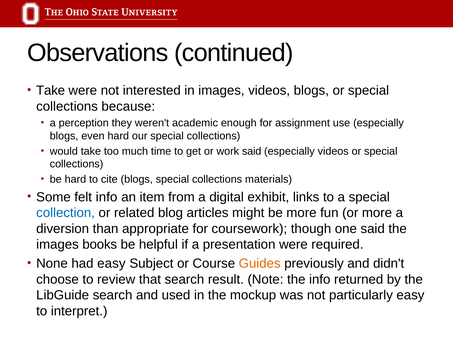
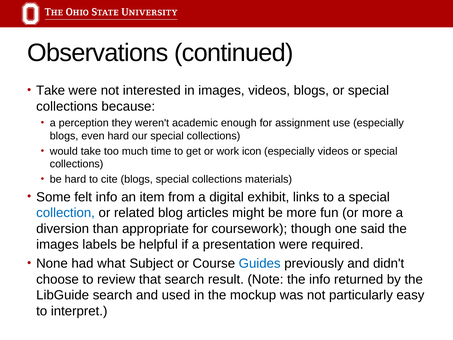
work said: said -> icon
books: books -> labels
had easy: easy -> what
Guides colour: orange -> blue
